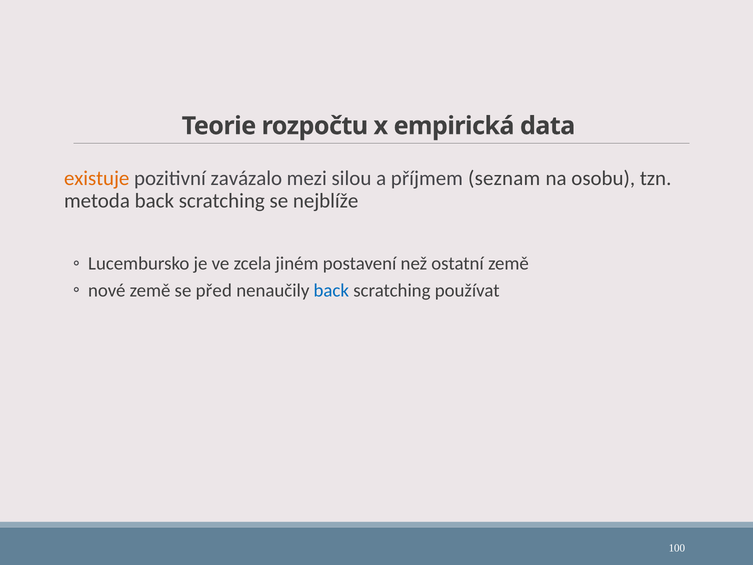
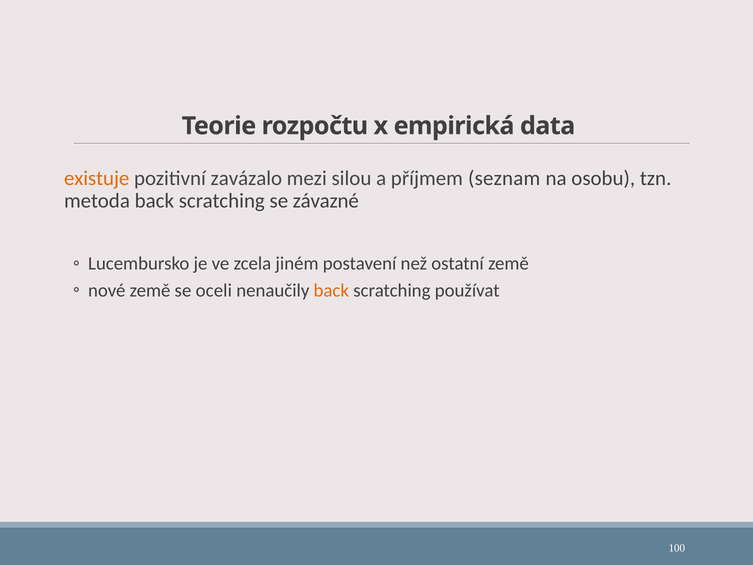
nejblíže: nejblíže -> závazné
před: před -> oceli
back at (331, 290) colour: blue -> orange
